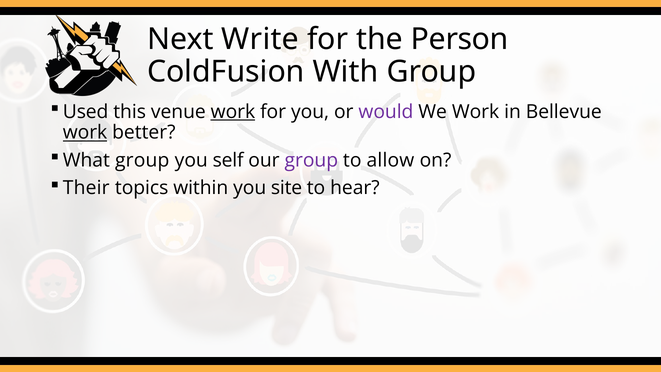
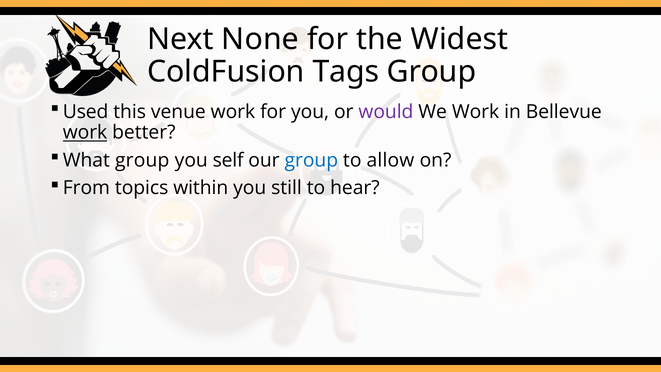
Write: Write -> None
Person: Person -> Widest
With: With -> Tags
work at (233, 112) underline: present -> none
group at (311, 160) colour: purple -> blue
Their: Their -> From
site: site -> still
